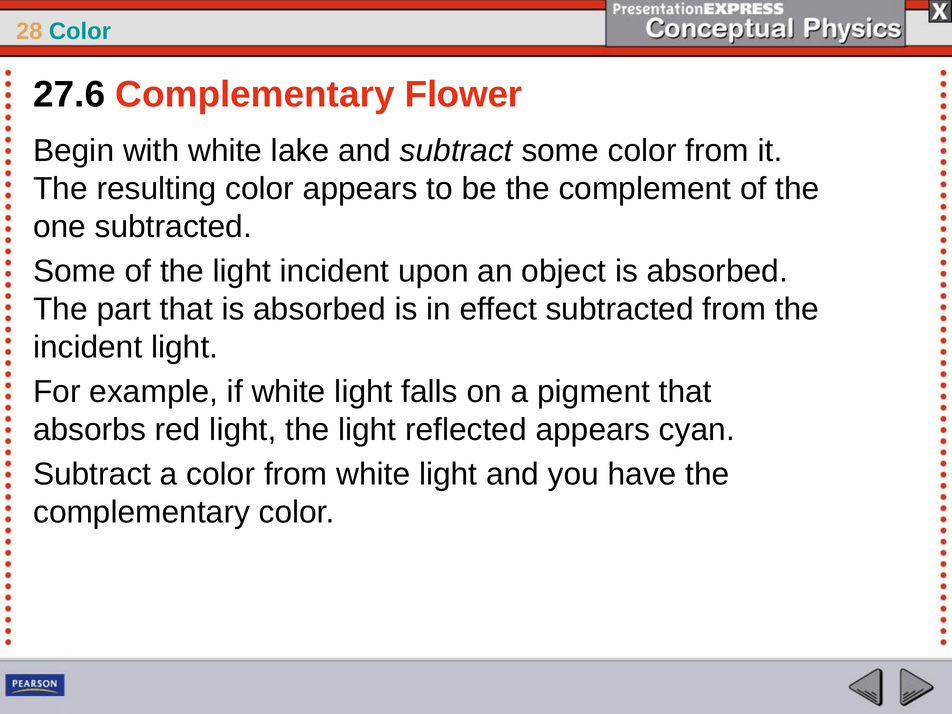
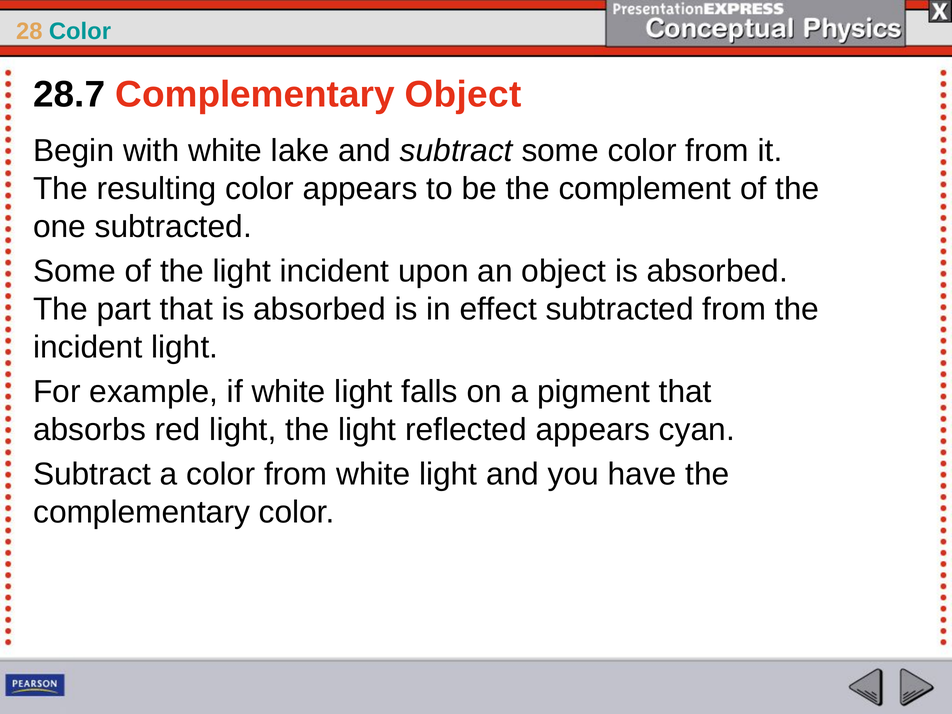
27.6: 27.6 -> 28.7
Complementary Flower: Flower -> Object
